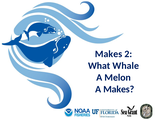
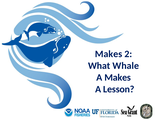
A Melon: Melon -> Makes
A Makes: Makes -> Lesson
